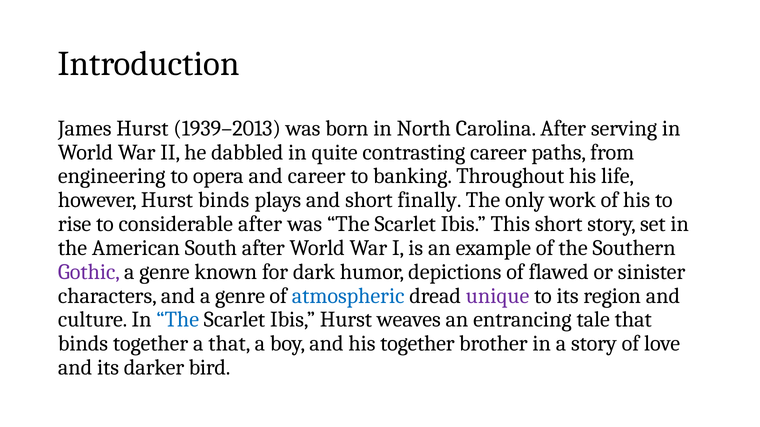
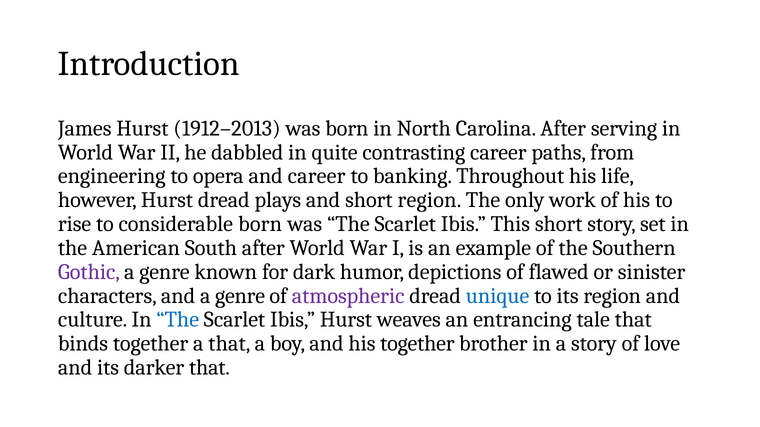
1939–2013: 1939–2013 -> 1912–2013
Hurst binds: binds -> dread
short finally: finally -> region
considerable after: after -> born
atmospheric colour: blue -> purple
unique colour: purple -> blue
darker bird: bird -> that
